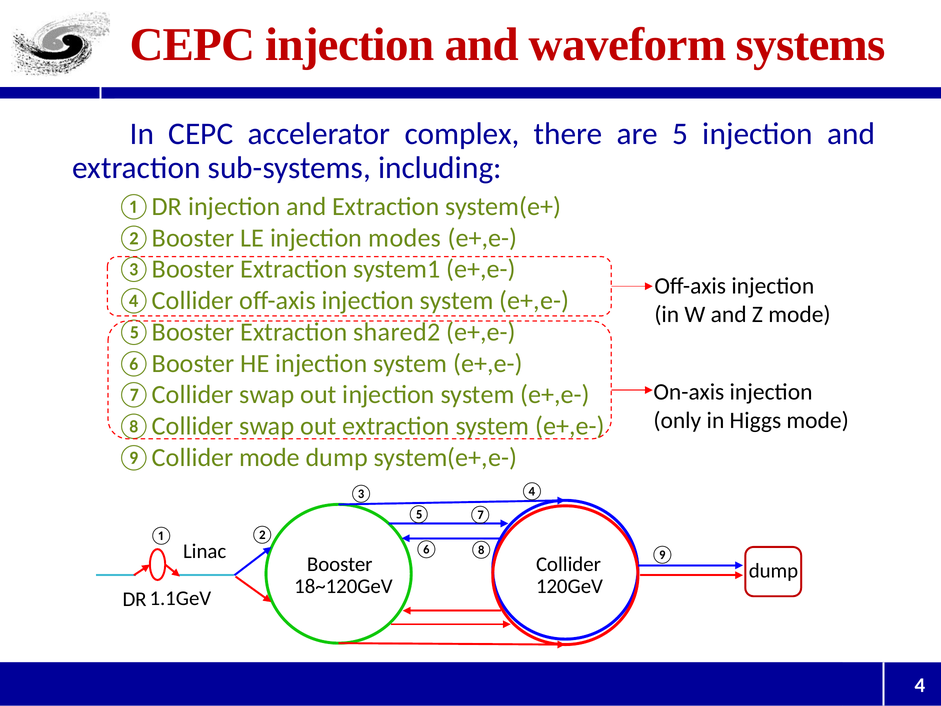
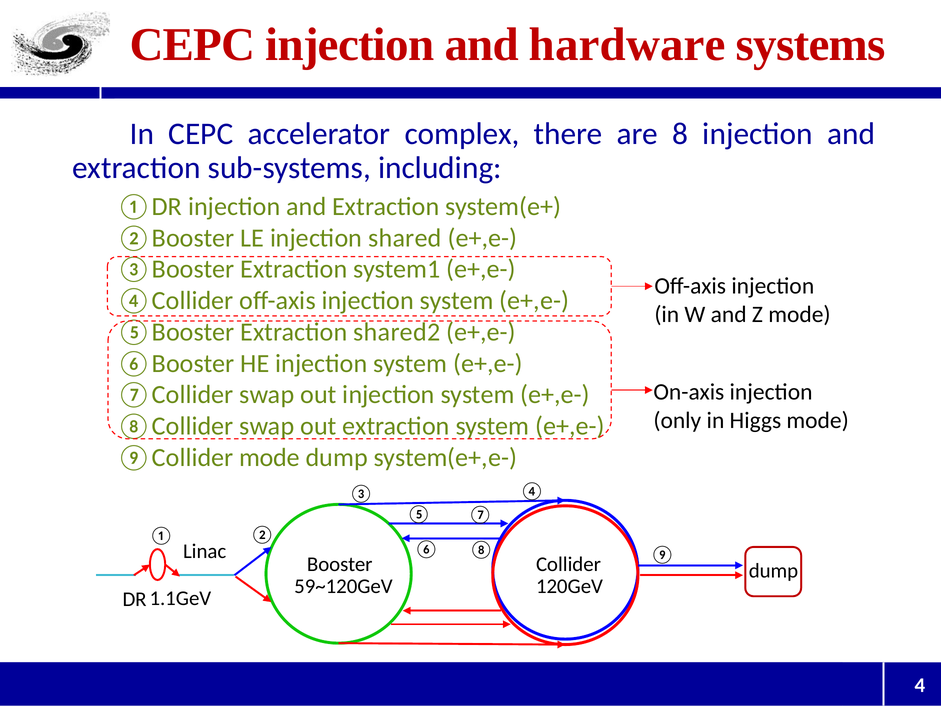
waveform: waveform -> hardware
5: 5 -> 8
modes: modes -> shared
18~120GeV: 18~120GeV -> 59~120GeV
